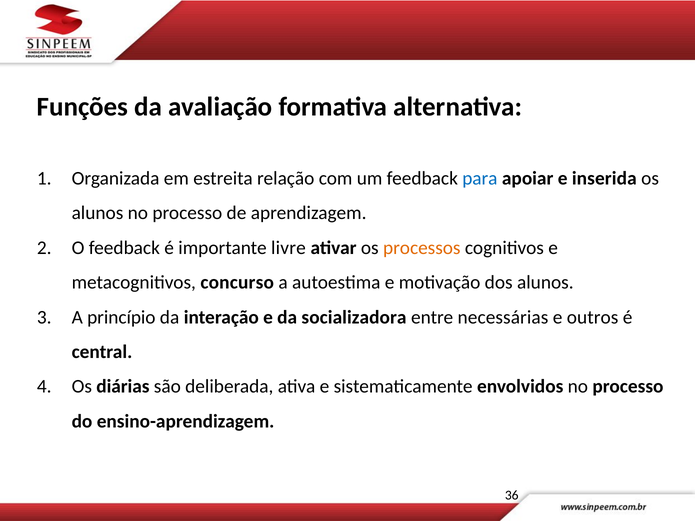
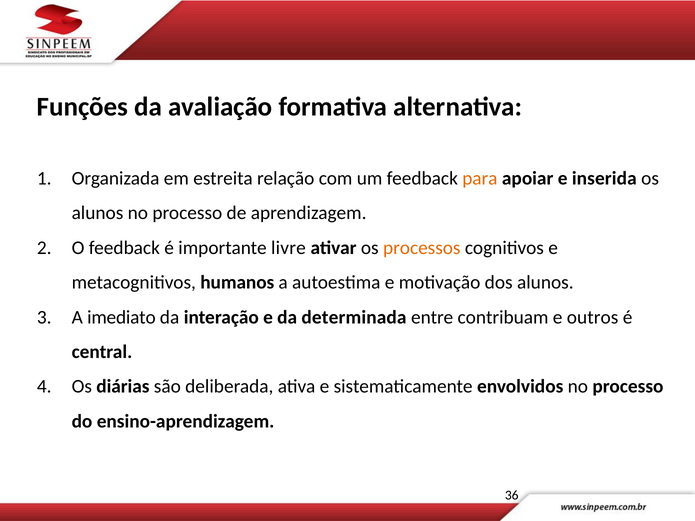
para colour: blue -> orange
concurso: concurso -> humanos
princípio: princípio -> imediato
socializadora: socializadora -> determinada
necessárias: necessárias -> contribuam
